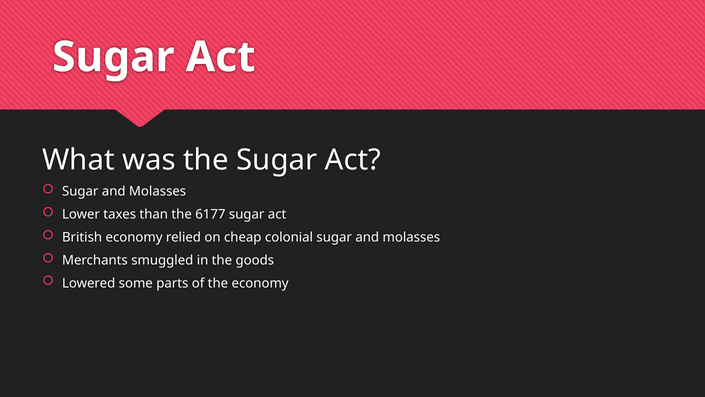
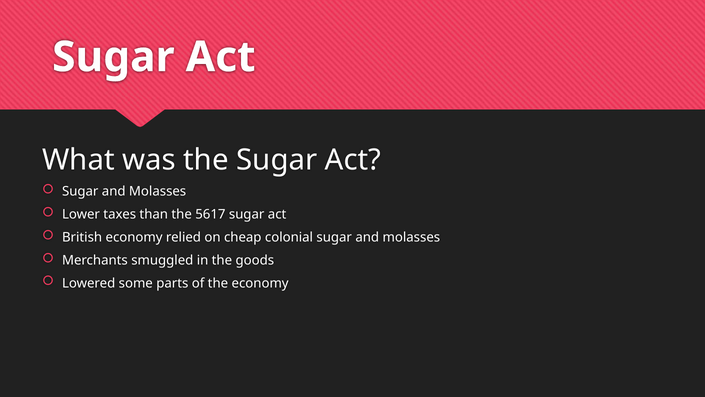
6177: 6177 -> 5617
